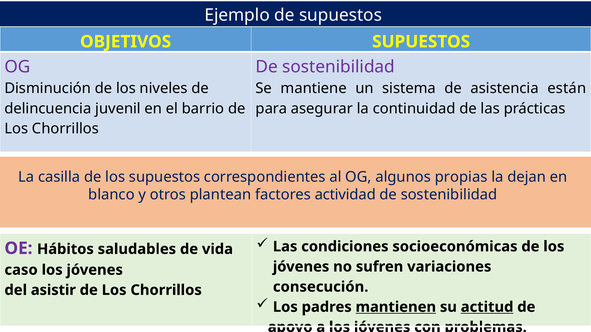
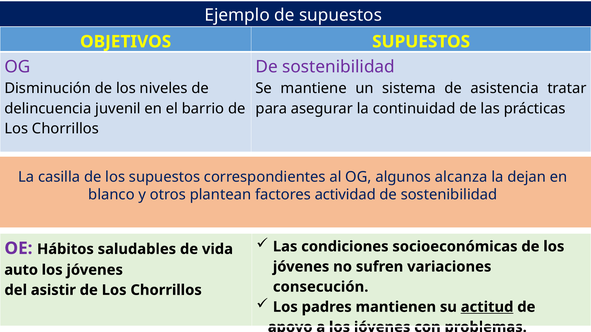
están: están -> tratar
propias: propias -> alcanza
caso: caso -> auto
mantienen underline: present -> none
